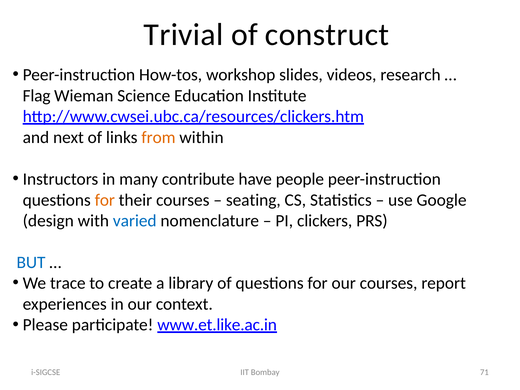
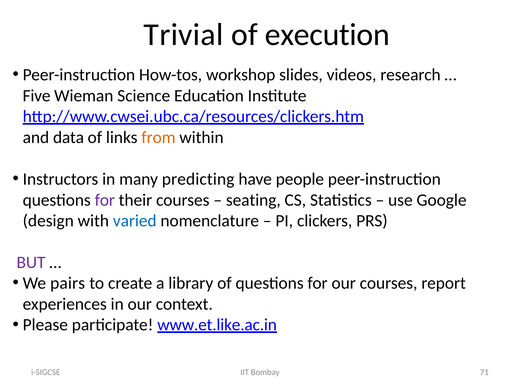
construct: construct -> execution
Flag: Flag -> Five
next: next -> data
contribute: contribute -> predicting
for at (105, 200) colour: orange -> purple
BUT colour: blue -> purple
trace: trace -> pairs
